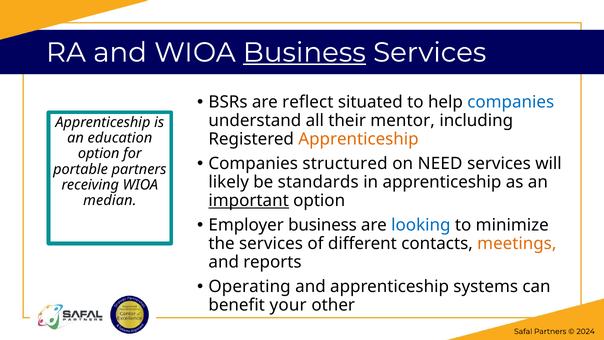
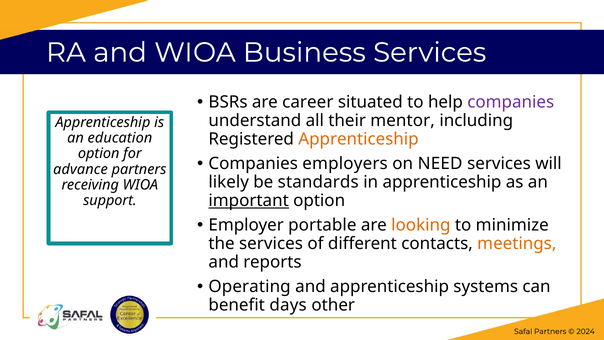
Business at (304, 52) underline: present -> none
reflect: reflect -> career
companies at (511, 102) colour: blue -> purple
structured: structured -> employers
portable: portable -> advance
median: median -> support
Employer business: business -> portable
looking colour: blue -> orange
your: your -> days
